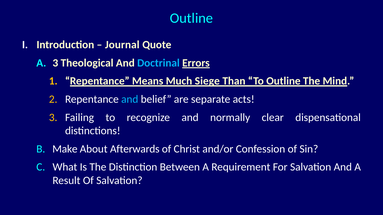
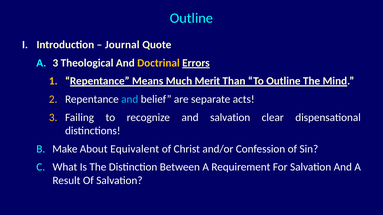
Doctrinal colour: light blue -> yellow
Siege: Siege -> Merit
and normally: normally -> salvation
Afterwards: Afterwards -> Equivalent
